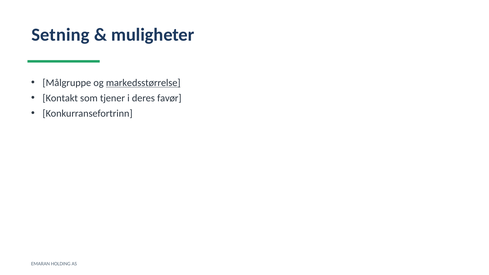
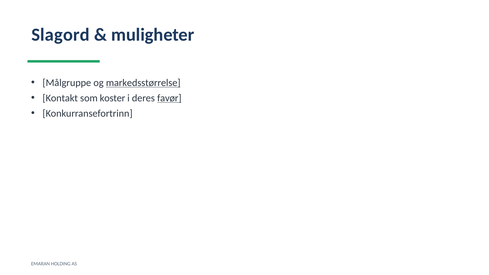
Setning: Setning -> Slagord
tjener: tjener -> koster
favør underline: none -> present
